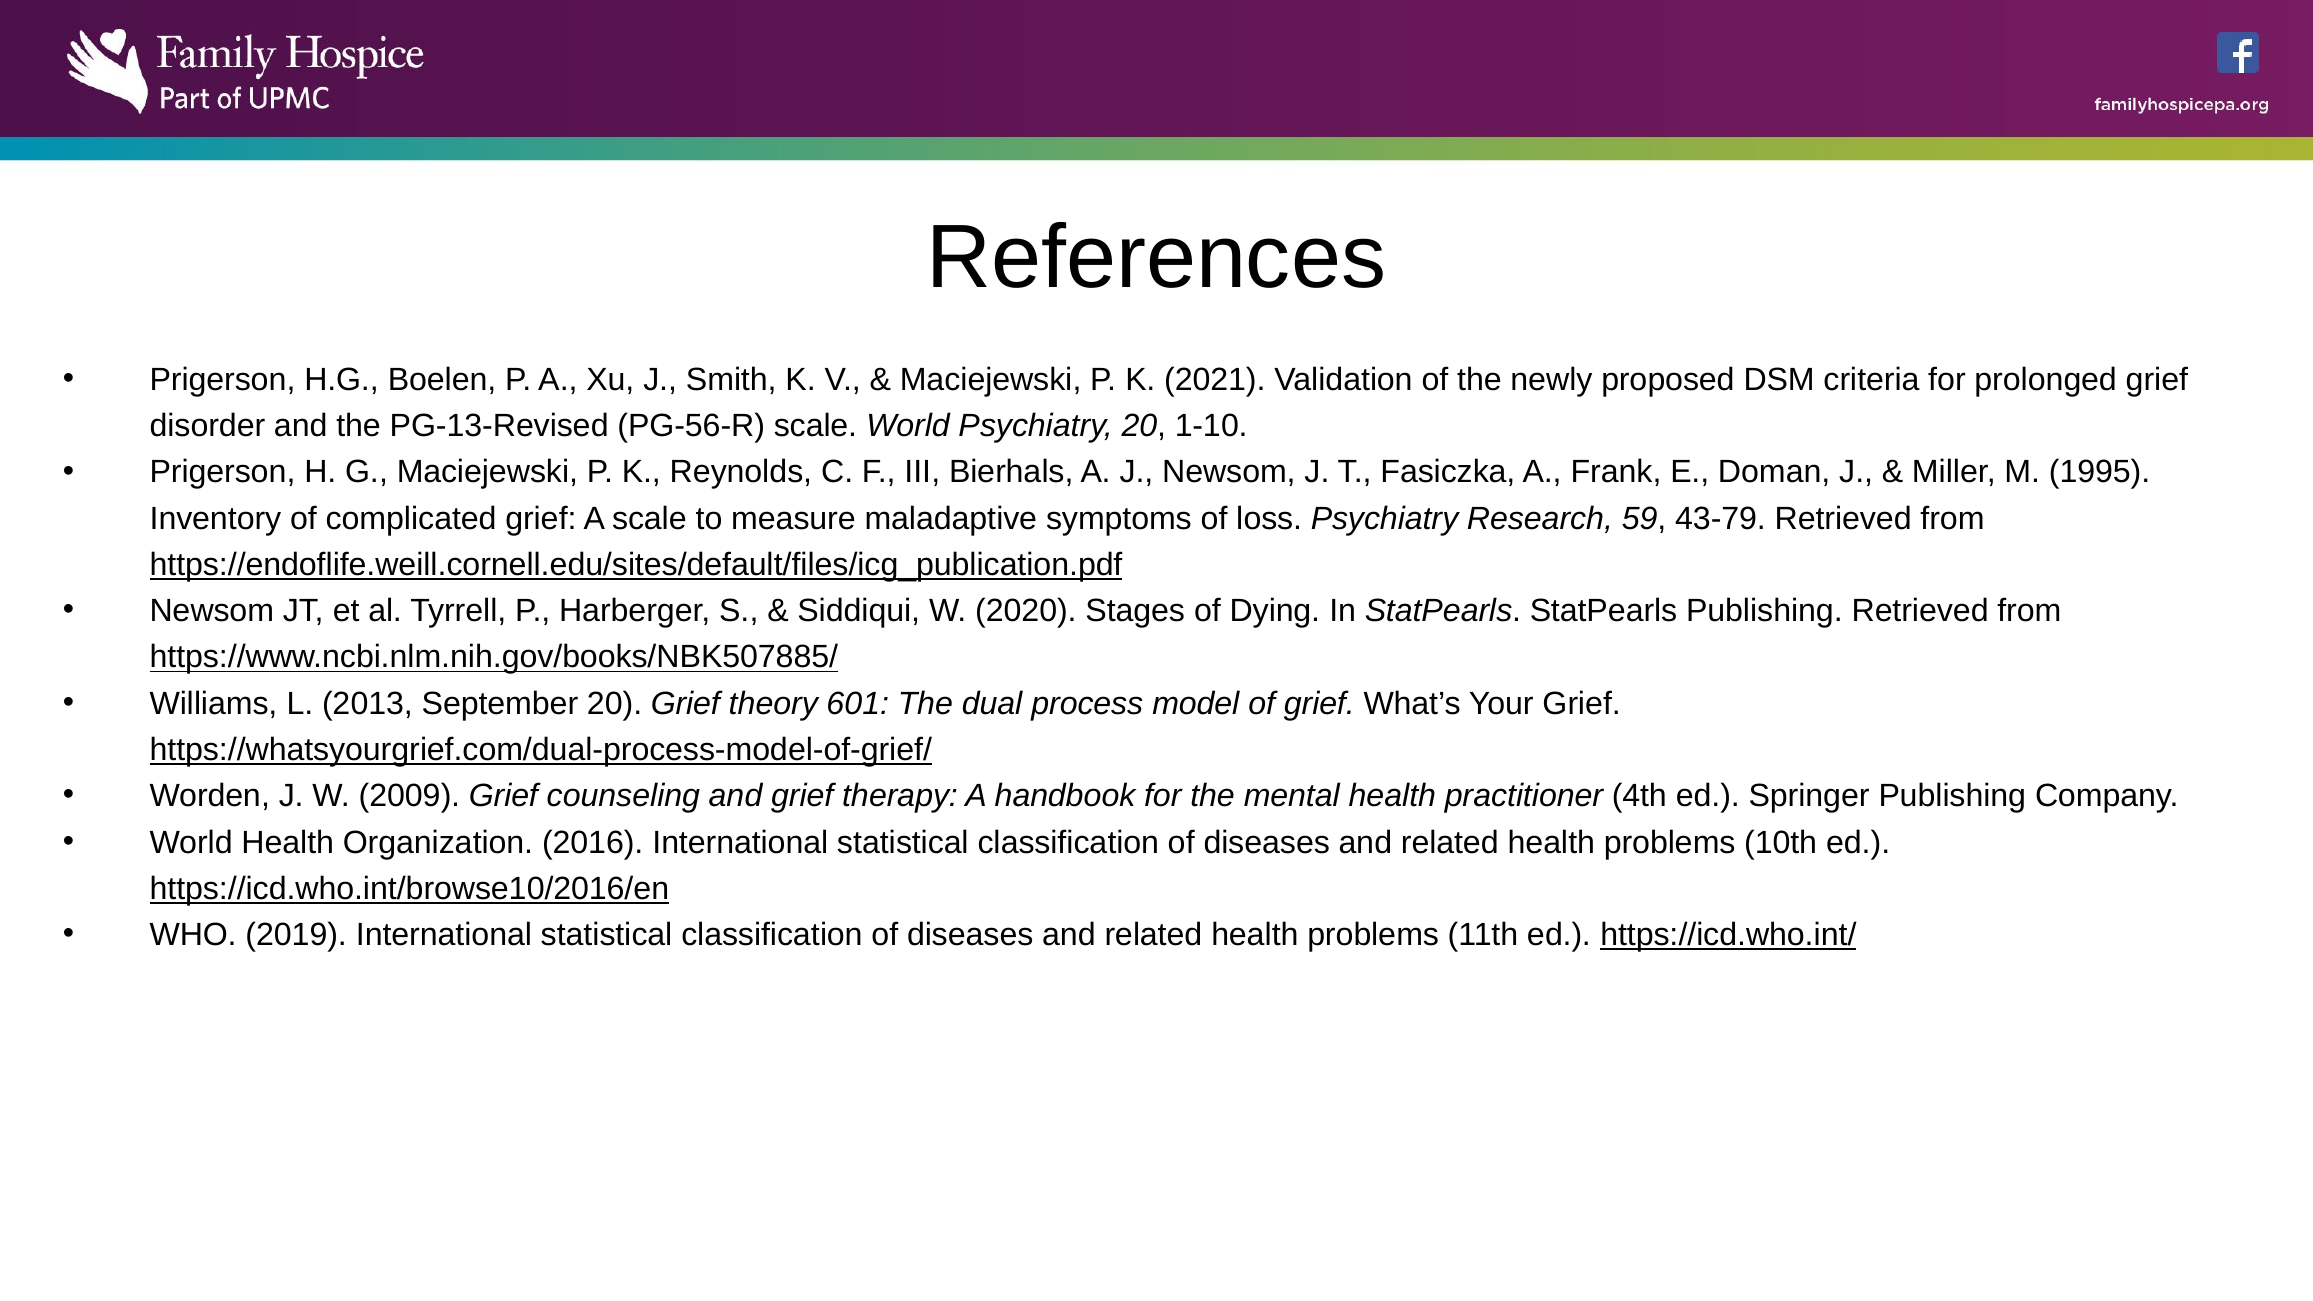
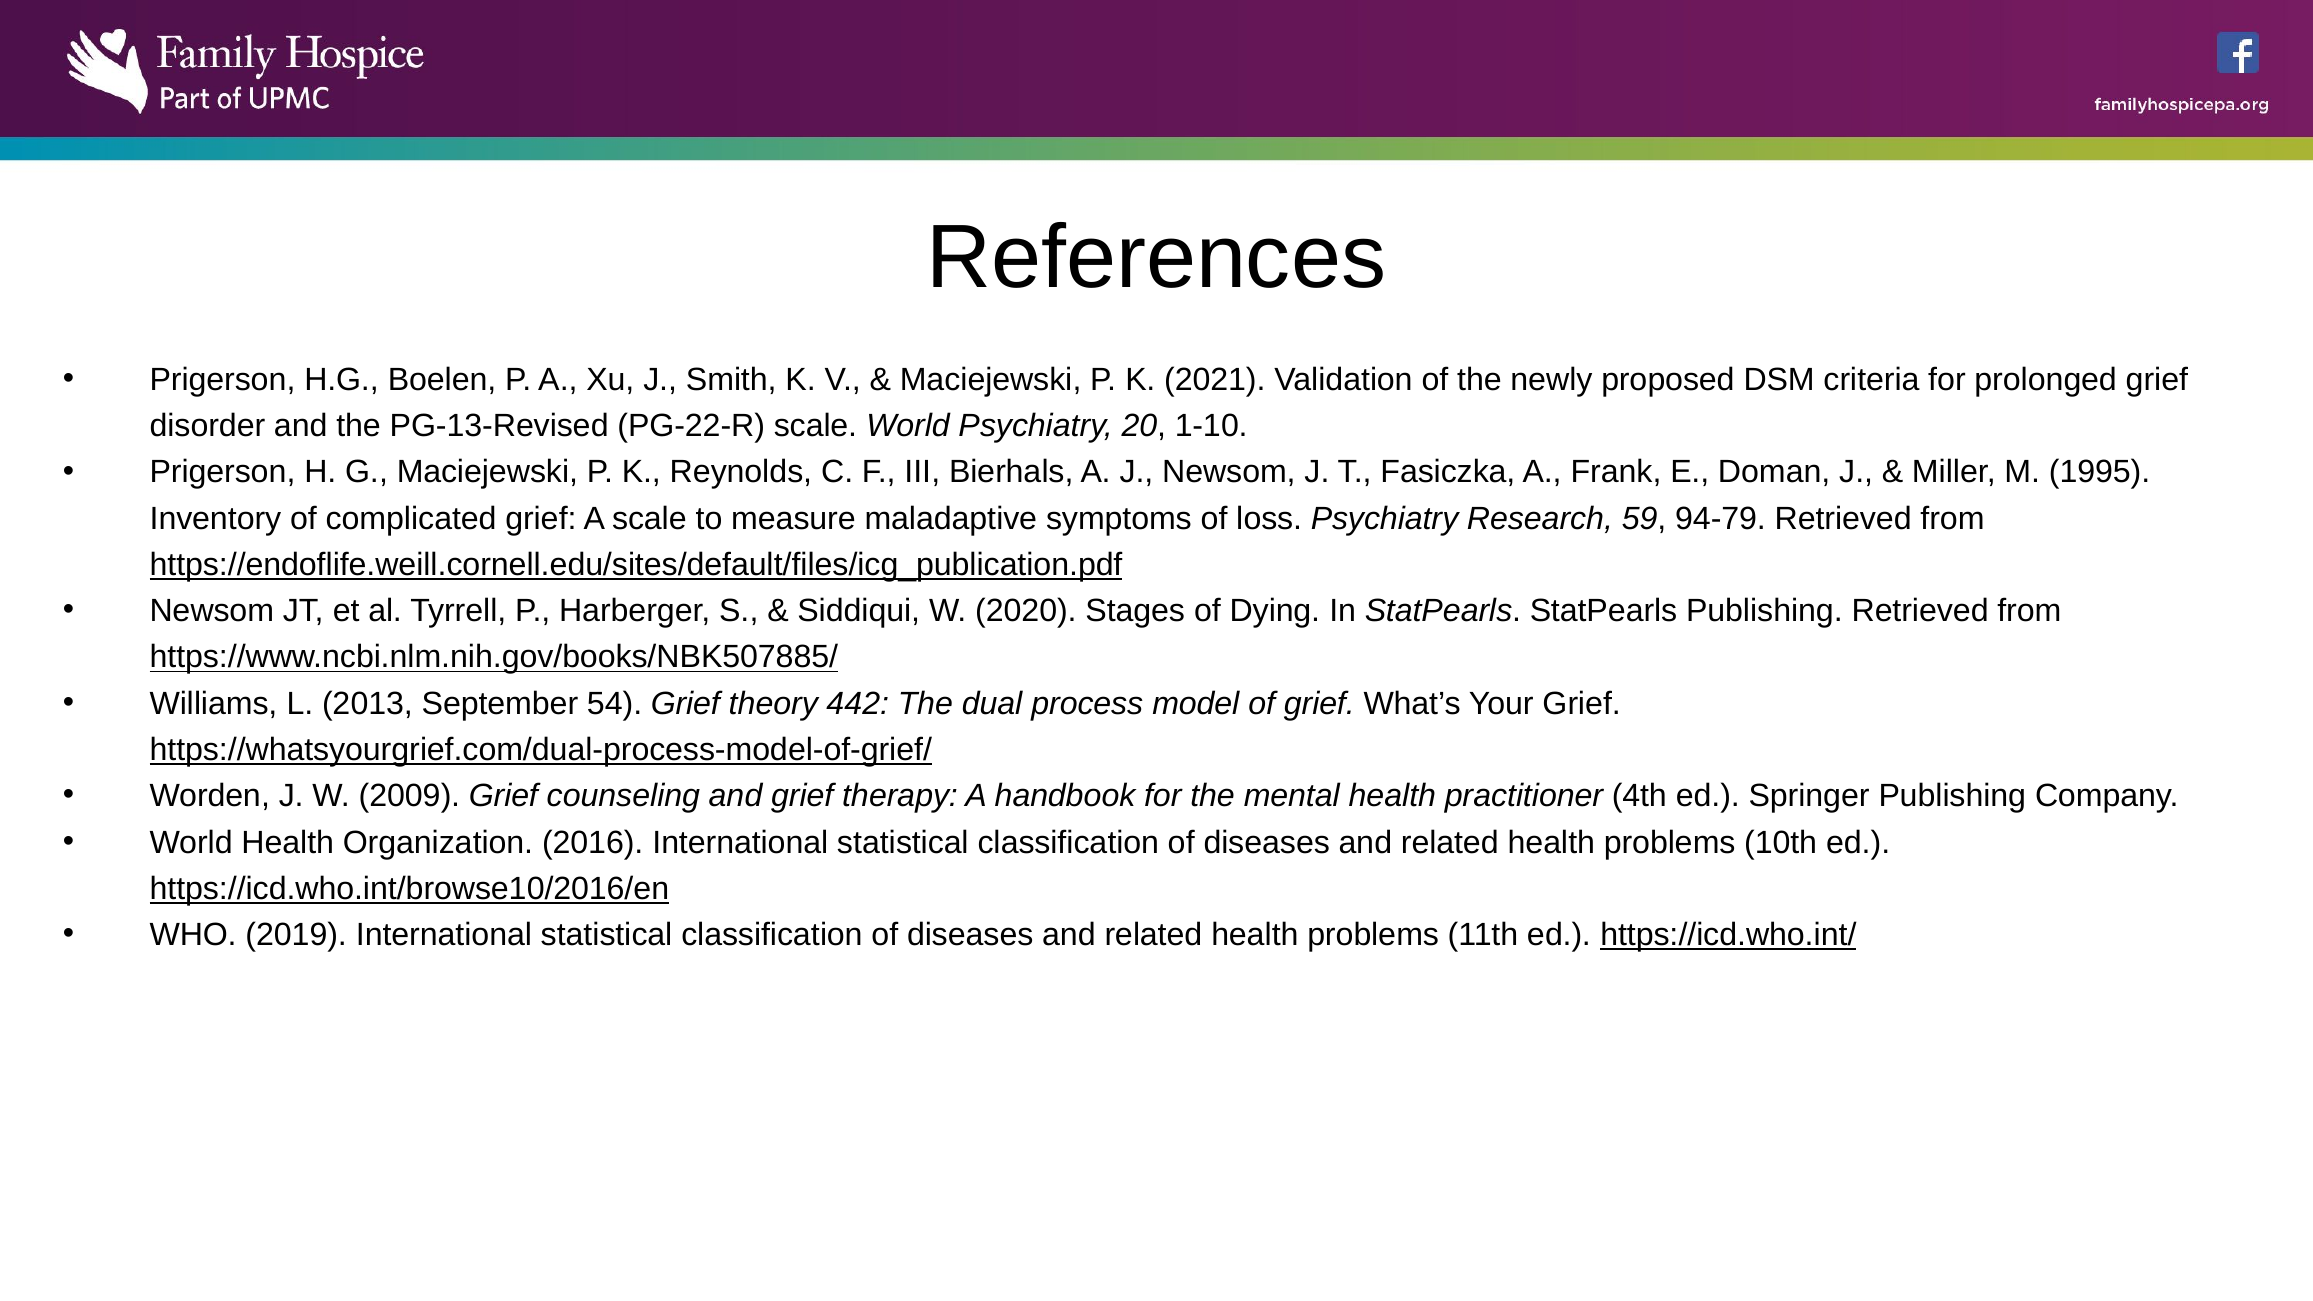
PG-56-R: PG-56-R -> PG-22-R
43-79: 43-79 -> 94-79
September 20: 20 -> 54
601: 601 -> 442
